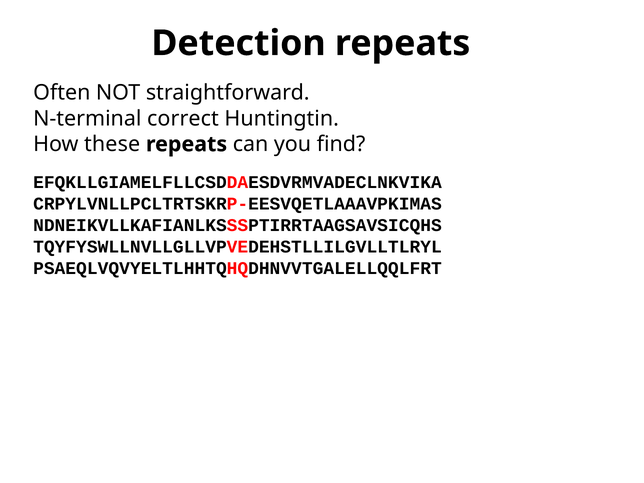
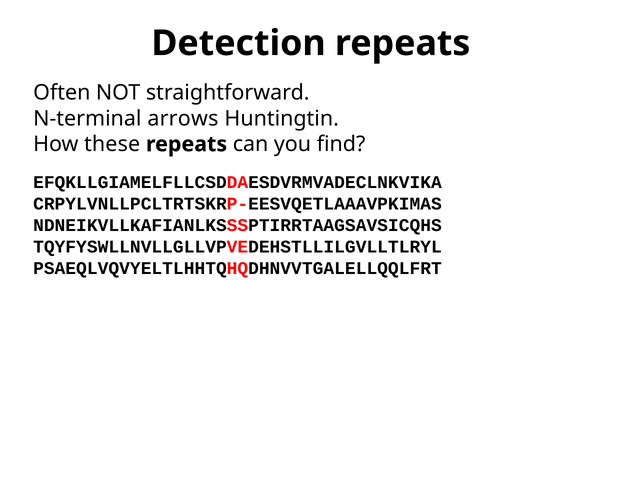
correct: correct -> arrows
